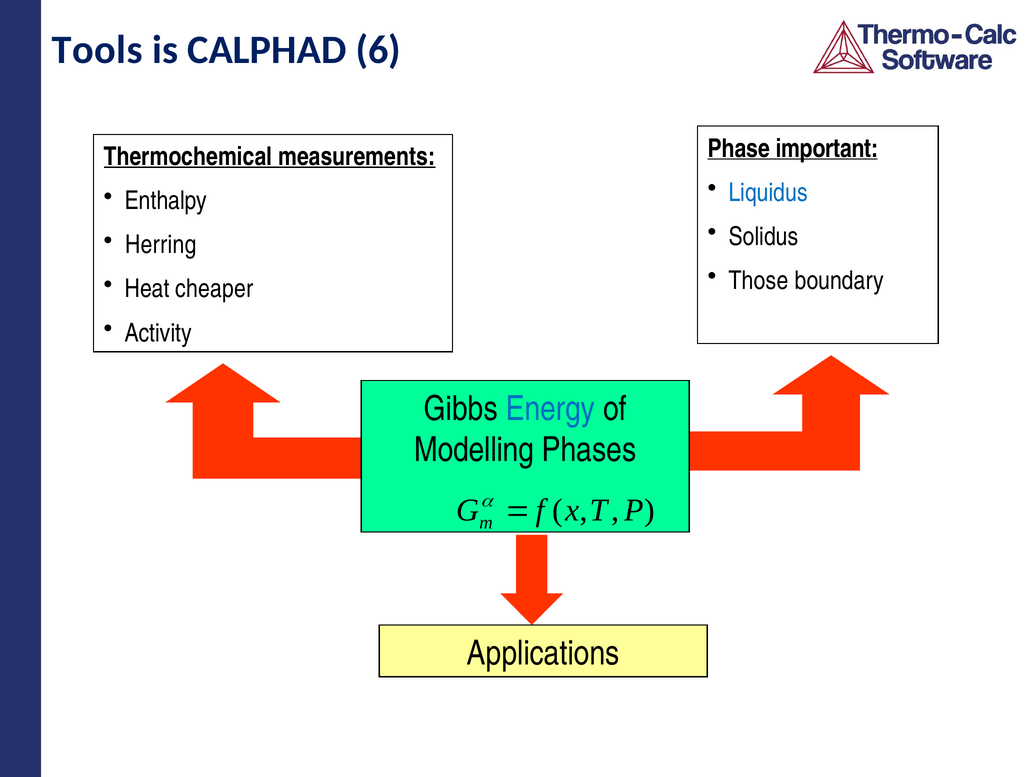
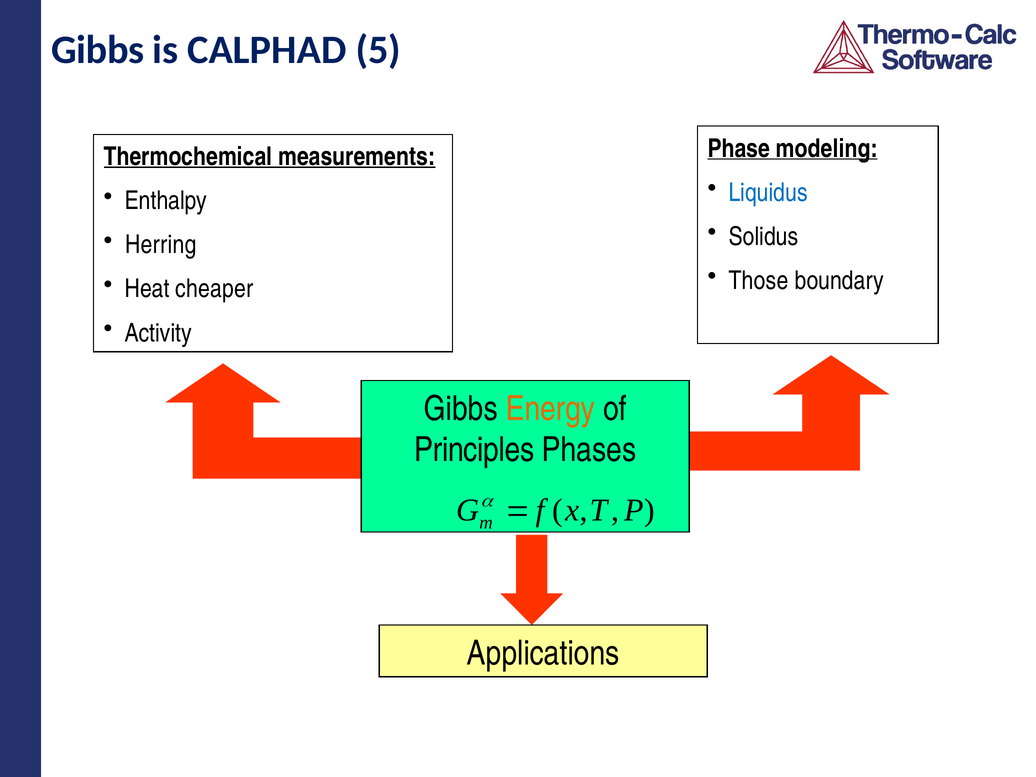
Tools at (97, 50): Tools -> Gibbs
6: 6 -> 5
important: important -> modeling
Energy colour: blue -> orange
Modelling: Modelling -> Principles
